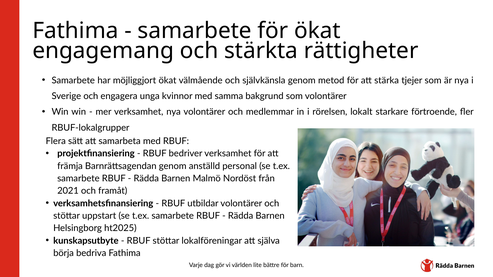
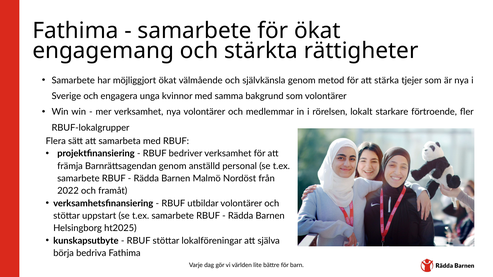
2021: 2021 -> 2022
